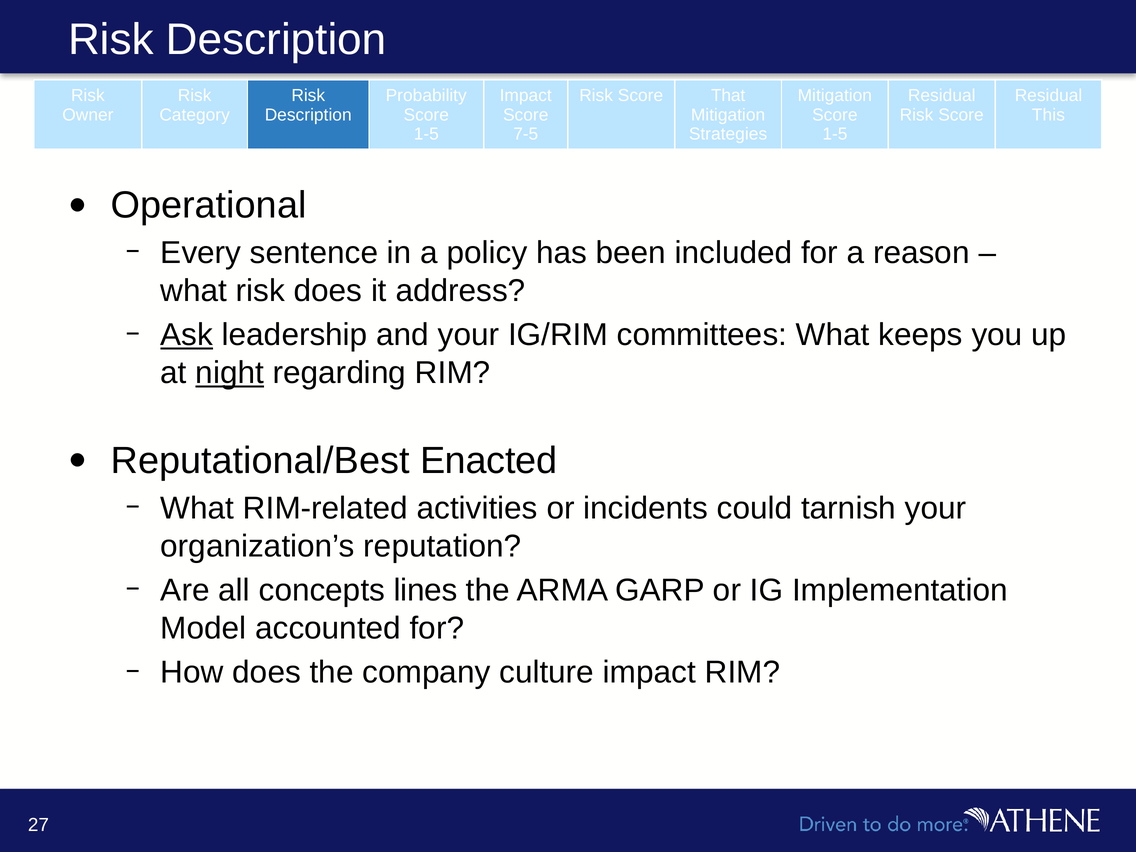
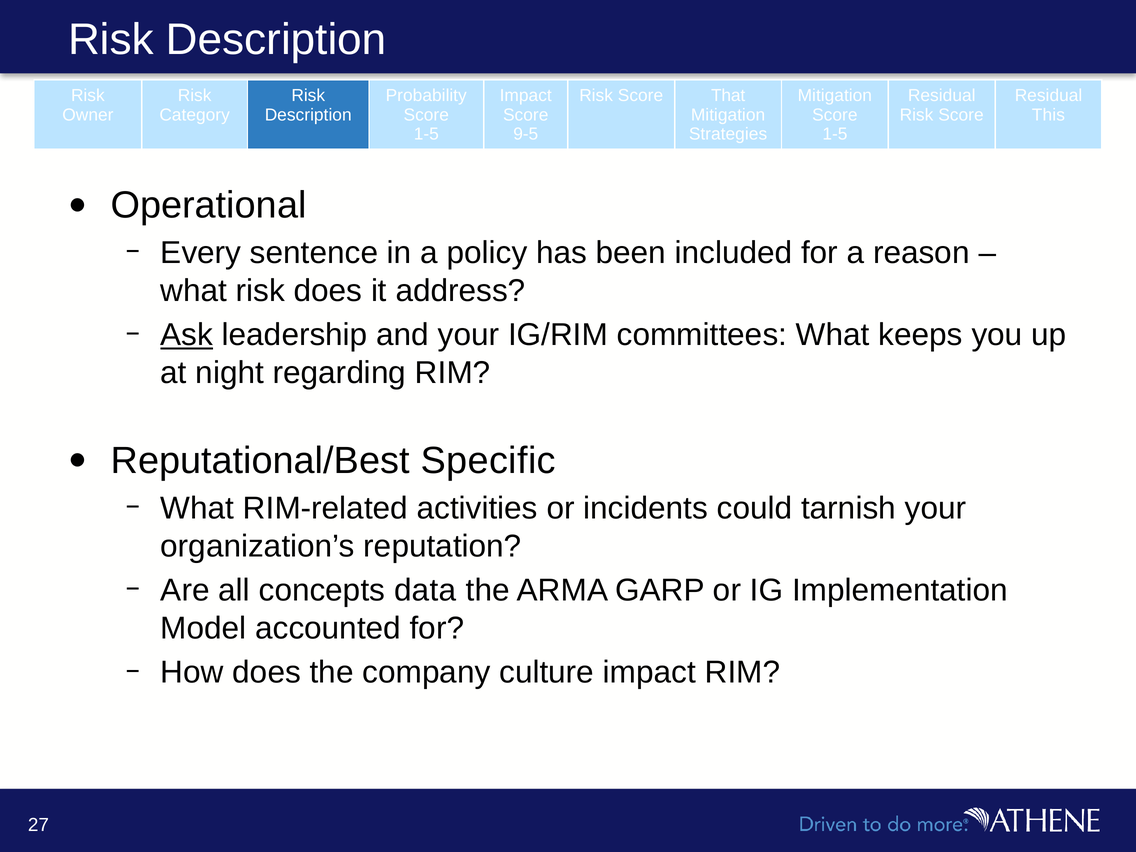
7-5: 7-5 -> 9-5
night underline: present -> none
Enacted: Enacted -> Specific
lines: lines -> data
